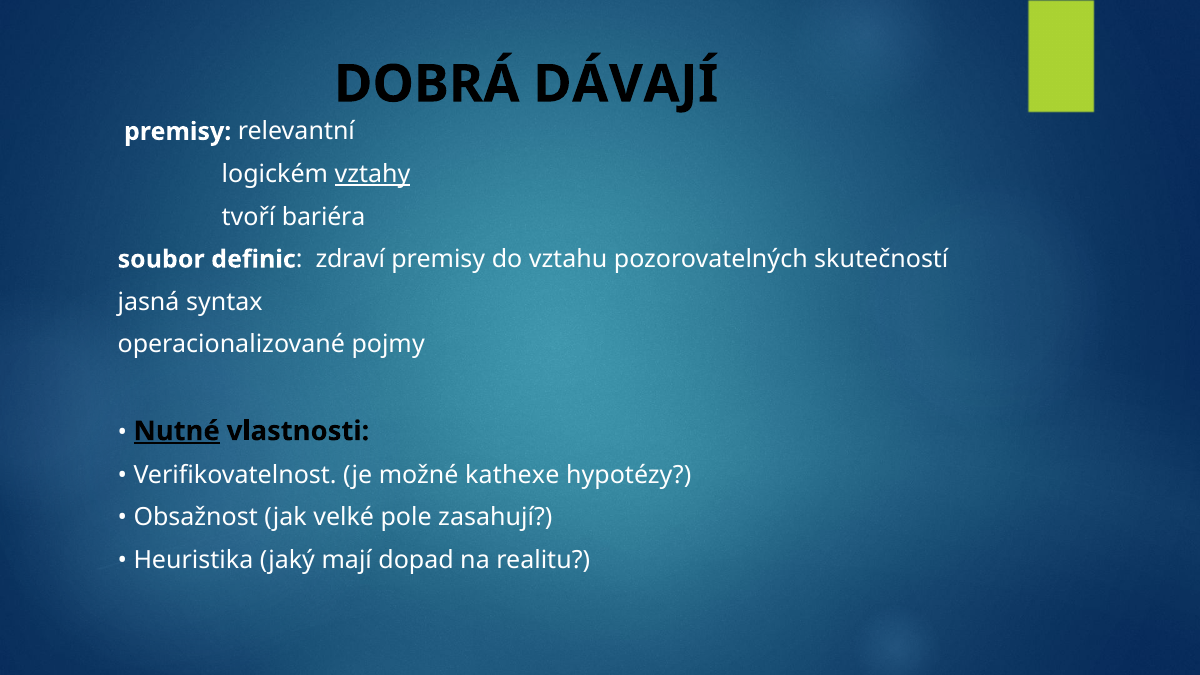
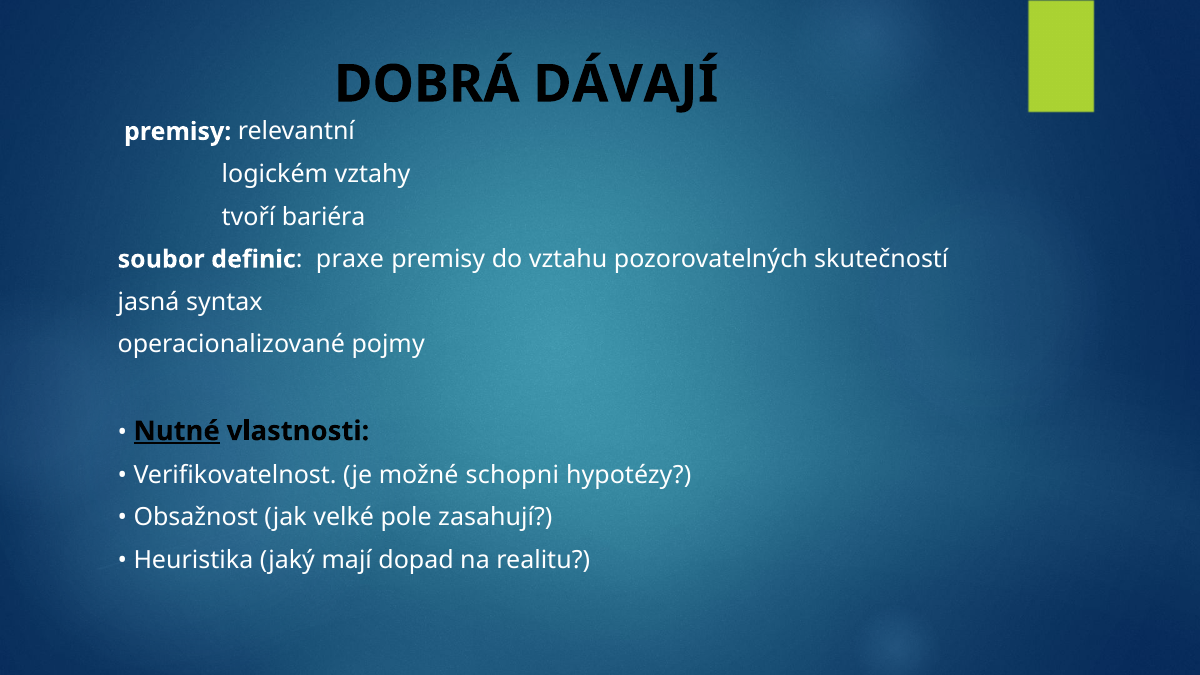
vztahy underline: present -> none
zdraví: zdraví -> praxe
kathexe: kathexe -> schopni
